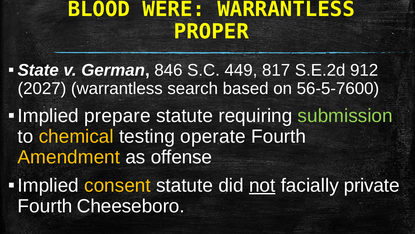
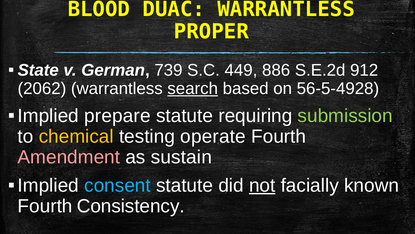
WERE: WERE -> DUAC
846: 846 -> 739
817: 817 -> 886
2027: 2027 -> 2062
search underline: none -> present
56-5-7600: 56-5-7600 -> 56-5-4928
Amendment colour: yellow -> pink
offense: offense -> sustain
consent colour: yellow -> light blue
private: private -> known
Cheeseboro: Cheeseboro -> Consistency
